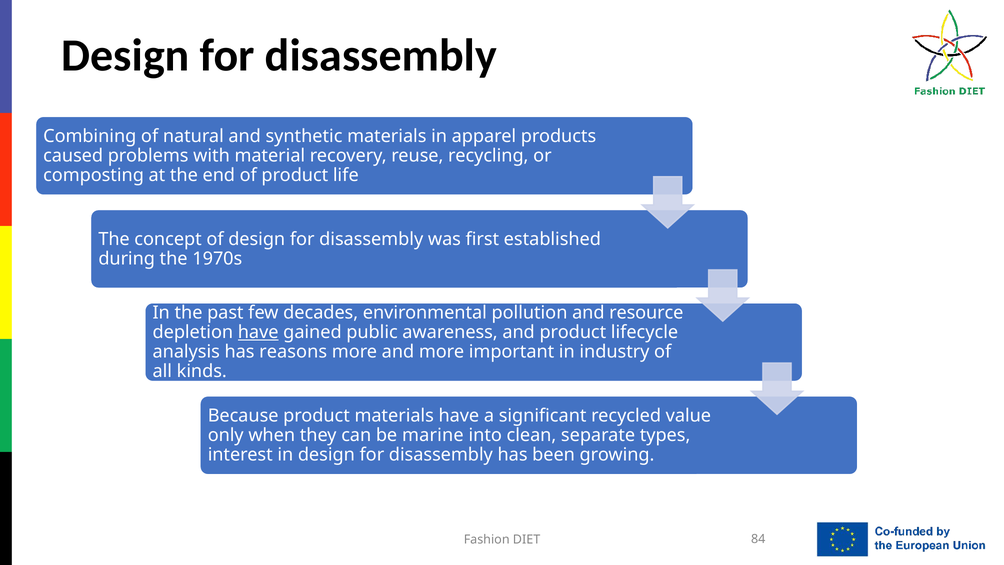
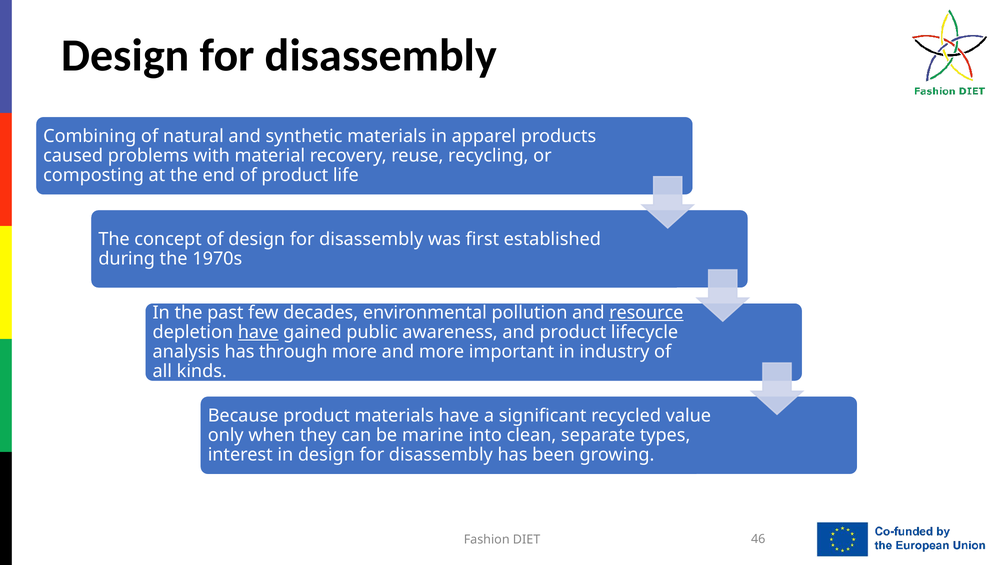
resource underline: none -> present
reasons: reasons -> through
84: 84 -> 46
